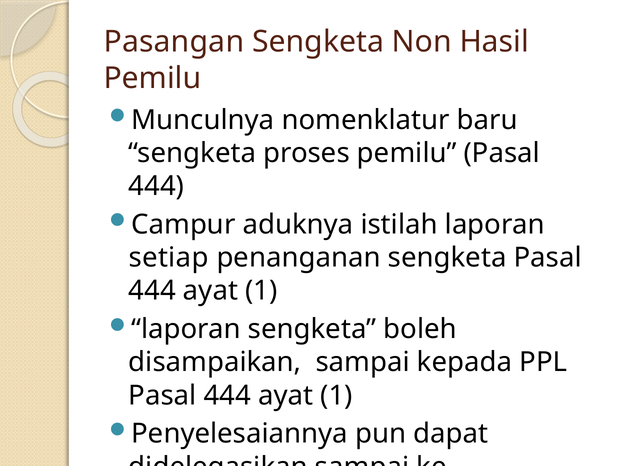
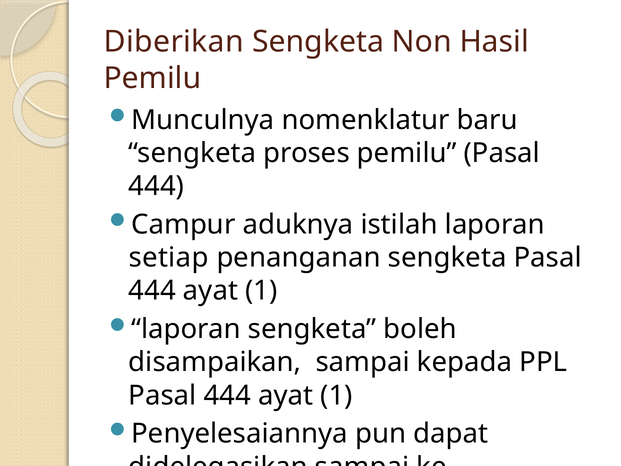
Pasangan: Pasangan -> Diberikan
